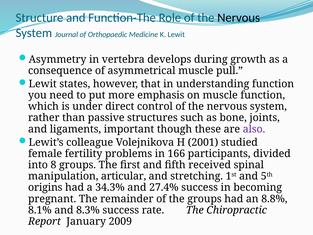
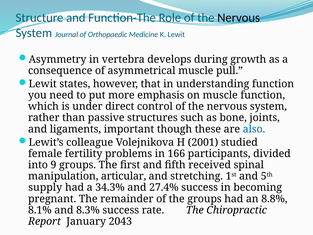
also colour: purple -> blue
8: 8 -> 9
origins: origins -> supply
2009: 2009 -> 2043
